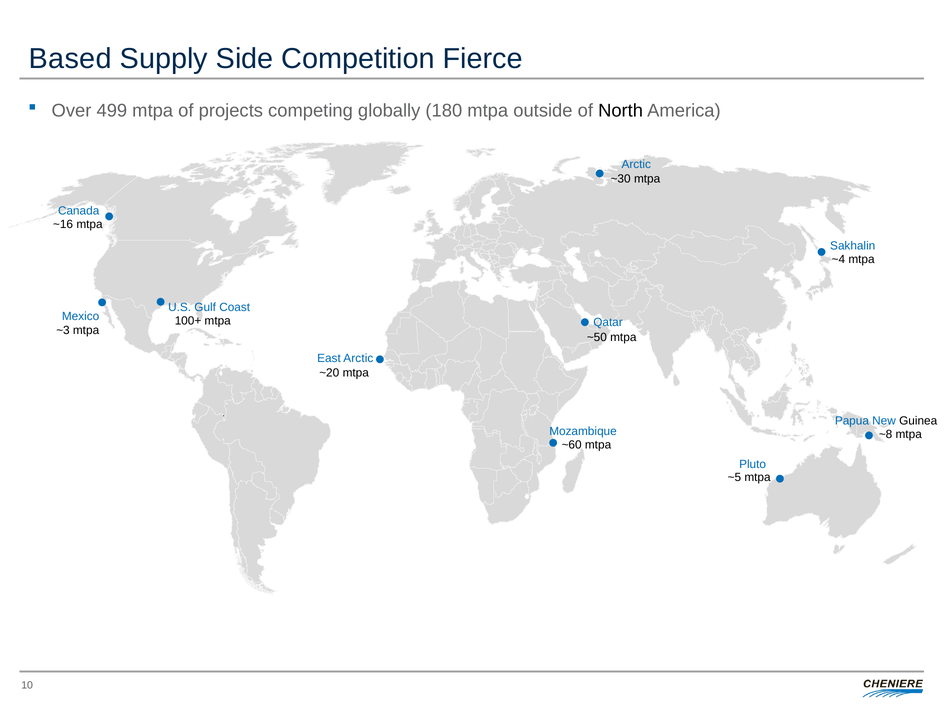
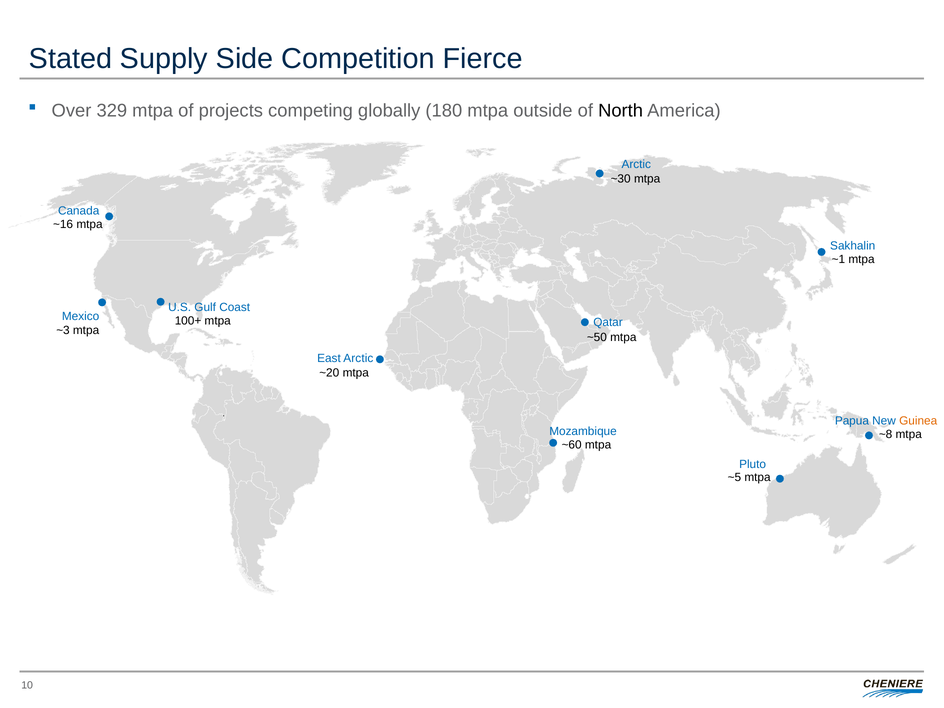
Based: Based -> Stated
499: 499 -> 329
~4: ~4 -> ~1
Guinea colour: black -> orange
